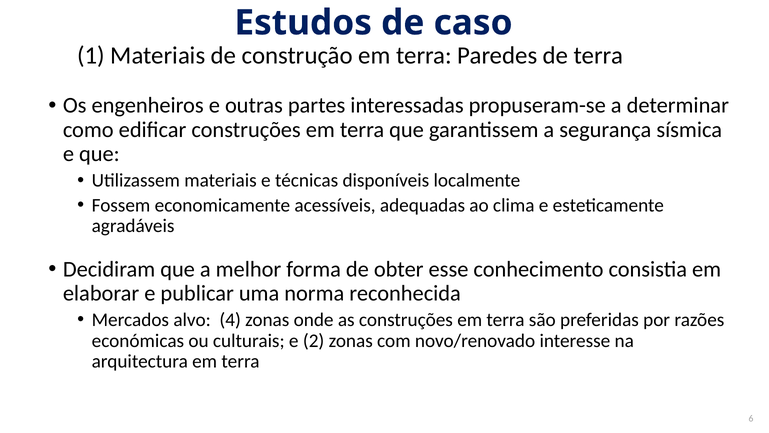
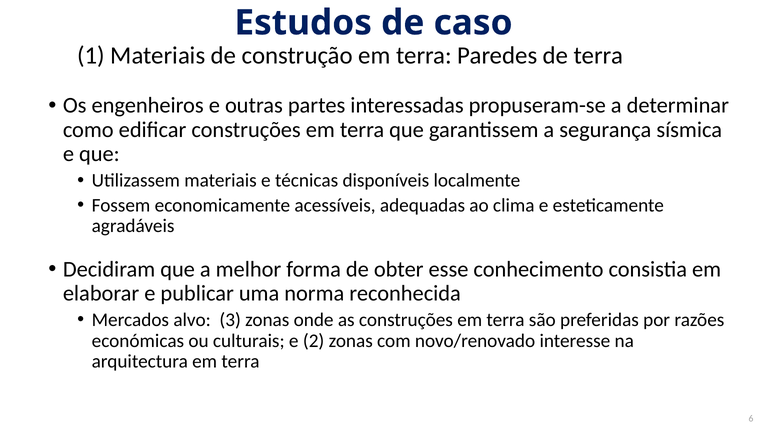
4: 4 -> 3
